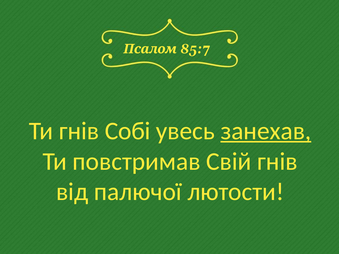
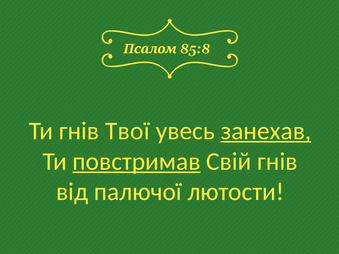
85:7: 85:7 -> 85:8
Собі: Собі -> Твої
повстримав underline: none -> present
